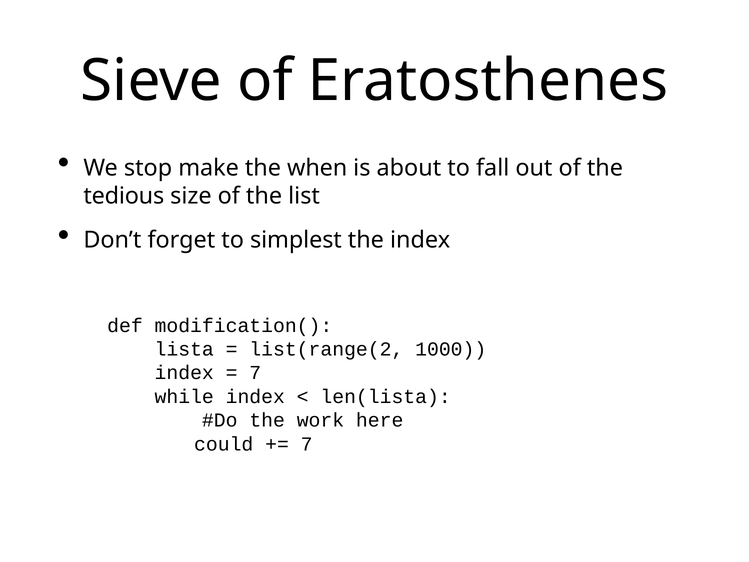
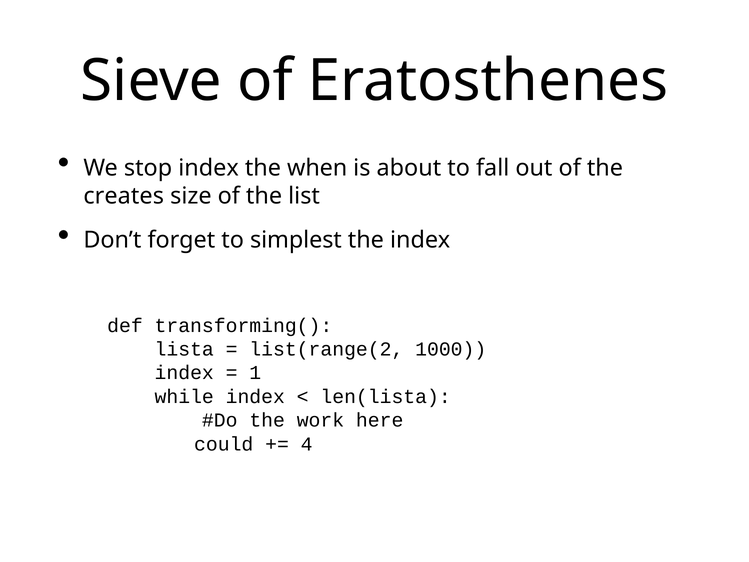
stop make: make -> index
tedious: tedious -> creates
modification(: modification( -> transforming(
7 at (255, 373): 7 -> 1
7 at (307, 444): 7 -> 4
